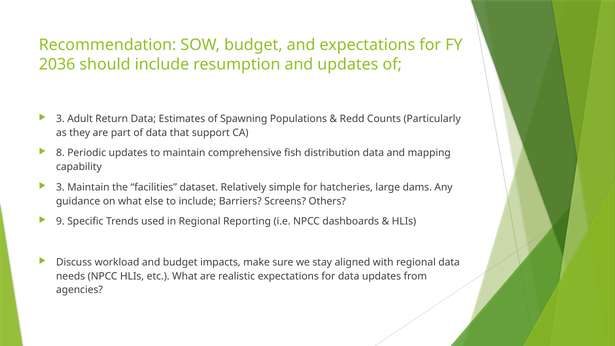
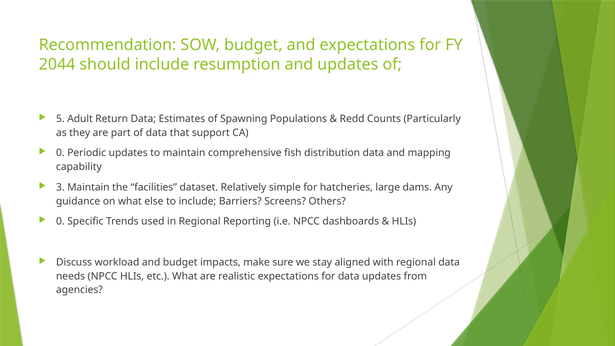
2036: 2036 -> 2044
3 at (60, 119): 3 -> 5
8 at (60, 153): 8 -> 0
9 at (60, 222): 9 -> 0
